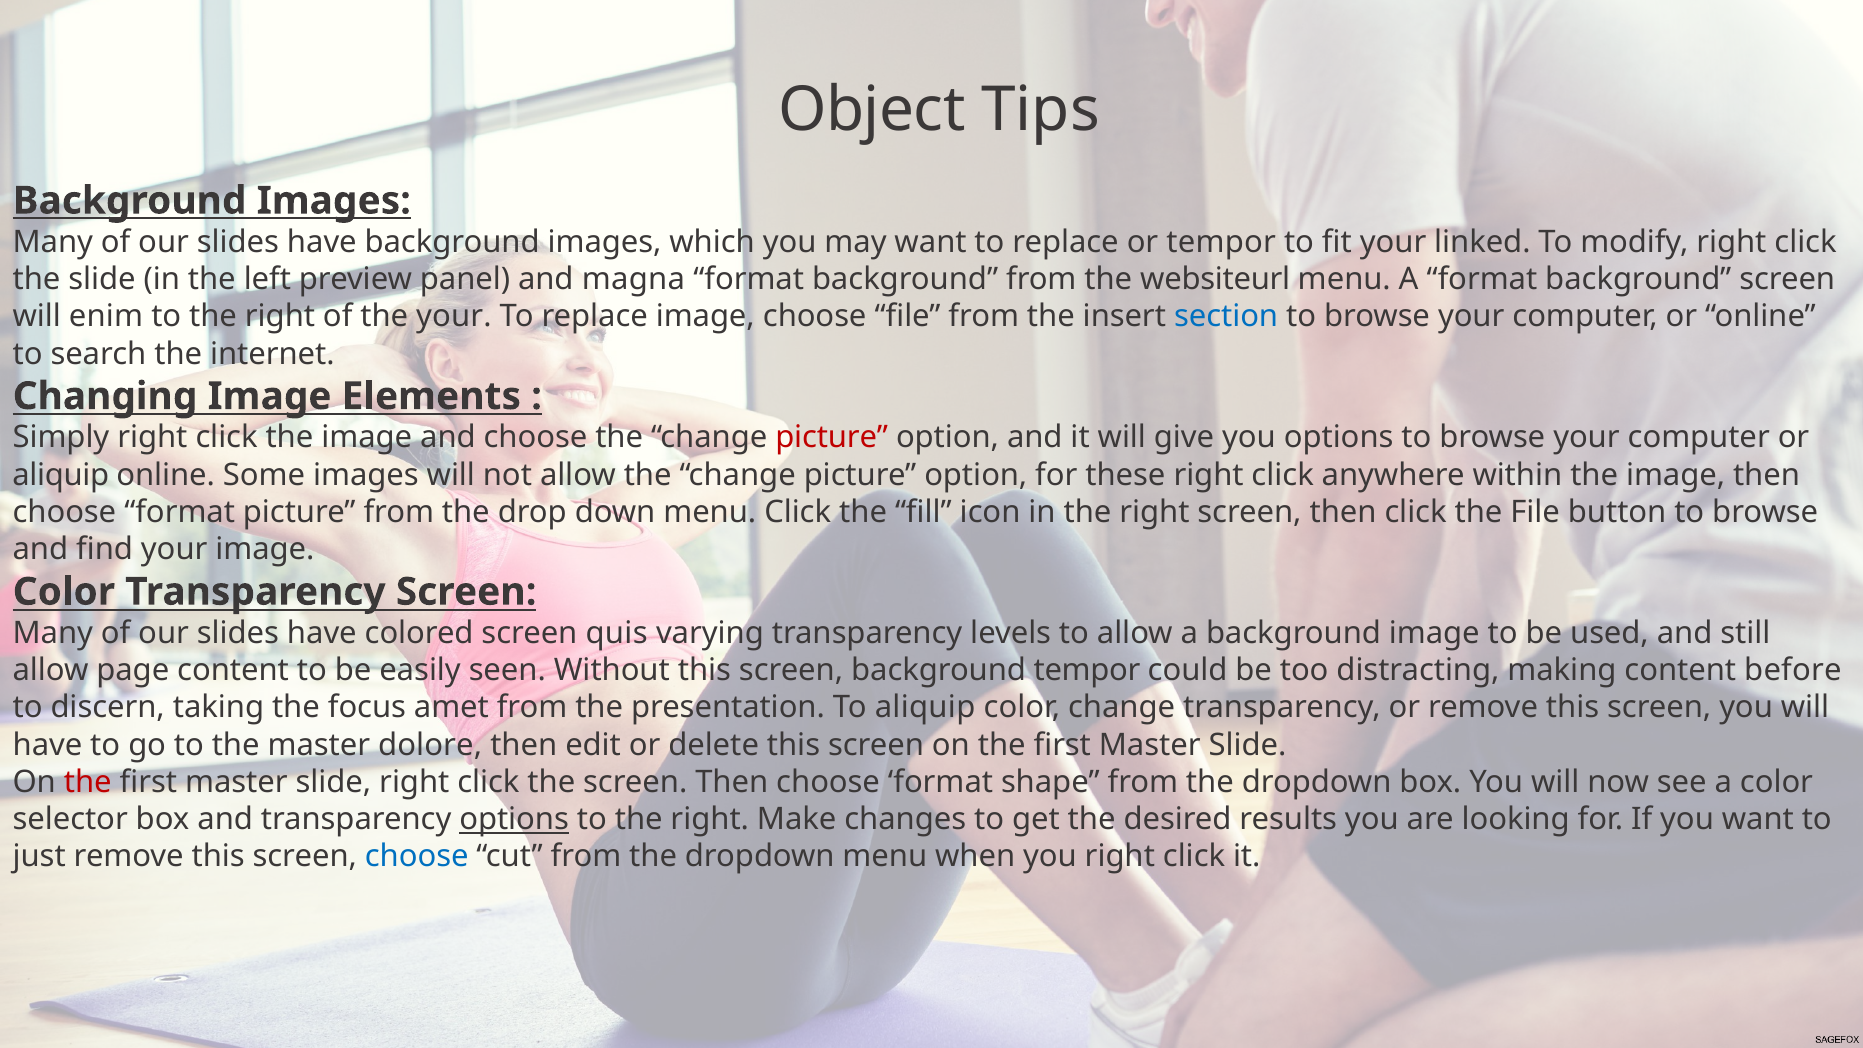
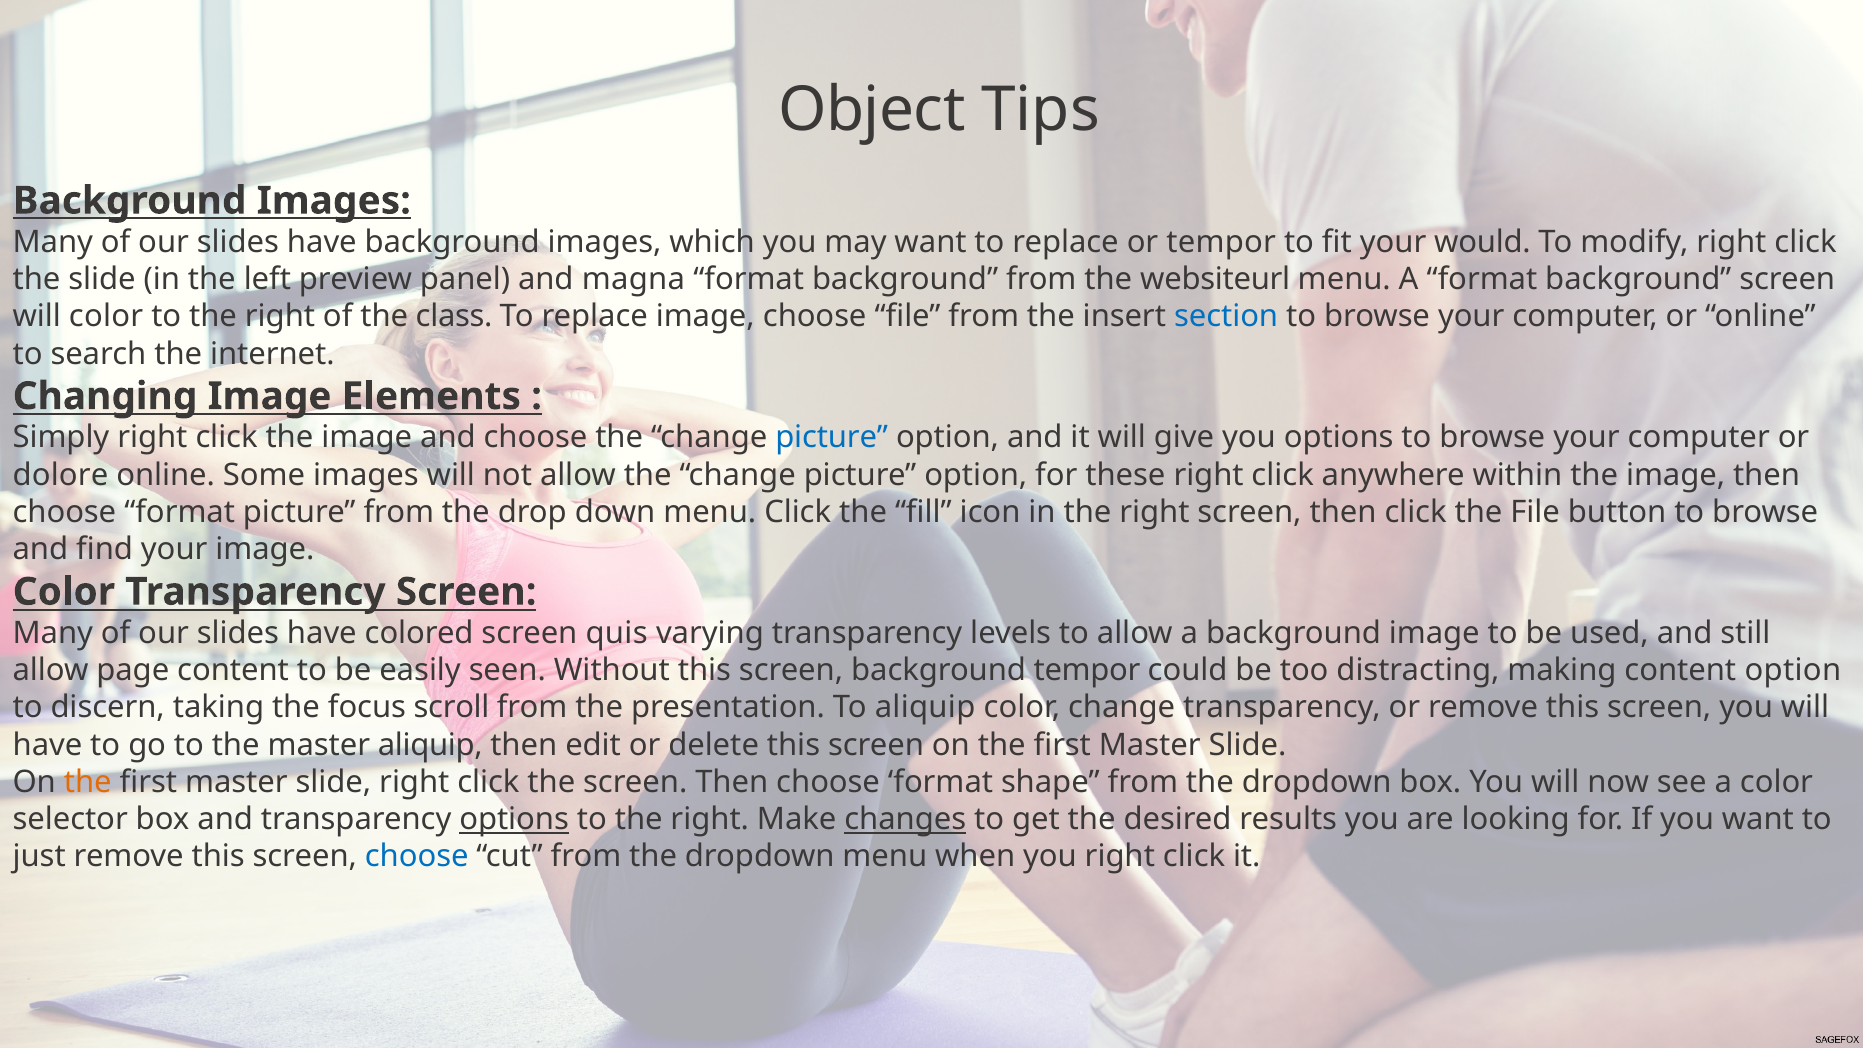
linked: linked -> would
will enim: enim -> color
the your: your -> class
picture at (832, 438) colour: red -> blue
aliquip at (61, 475): aliquip -> dolore
content before: before -> option
amet: amet -> scroll
master dolore: dolore -> aliquip
the at (88, 782) colour: red -> orange
changes underline: none -> present
